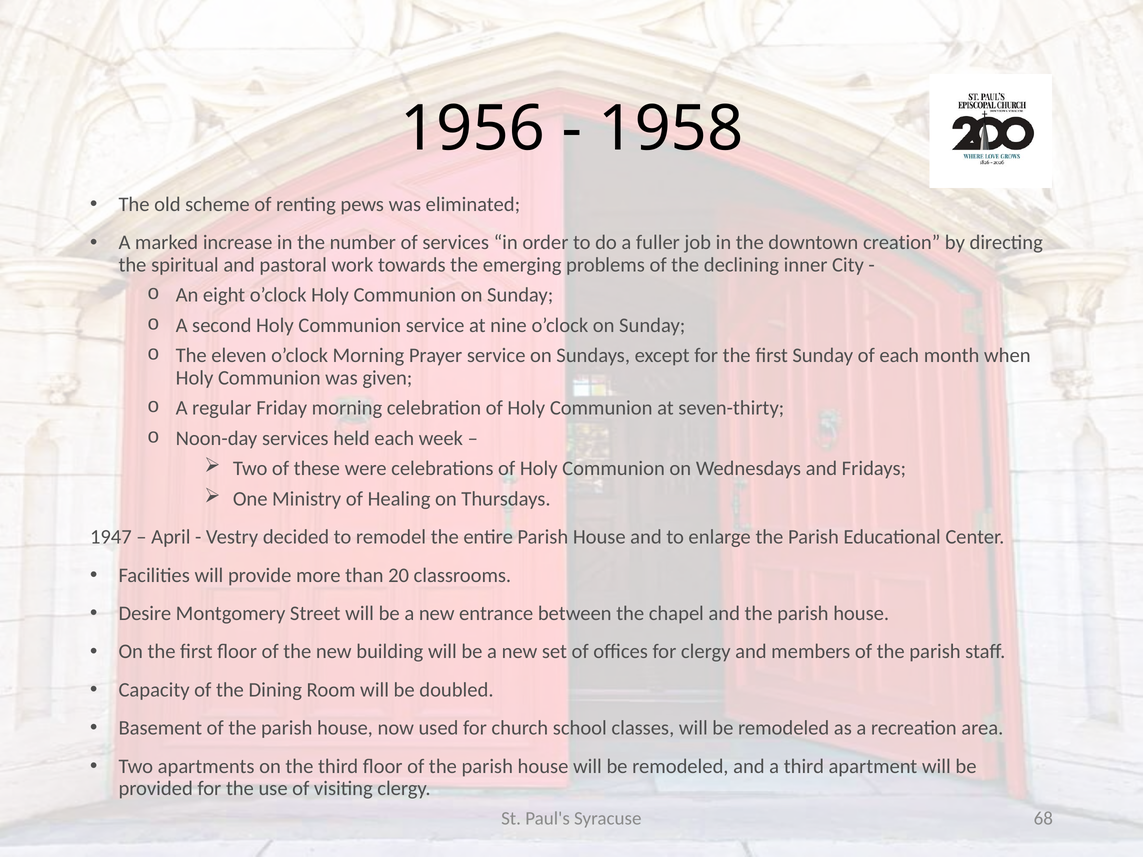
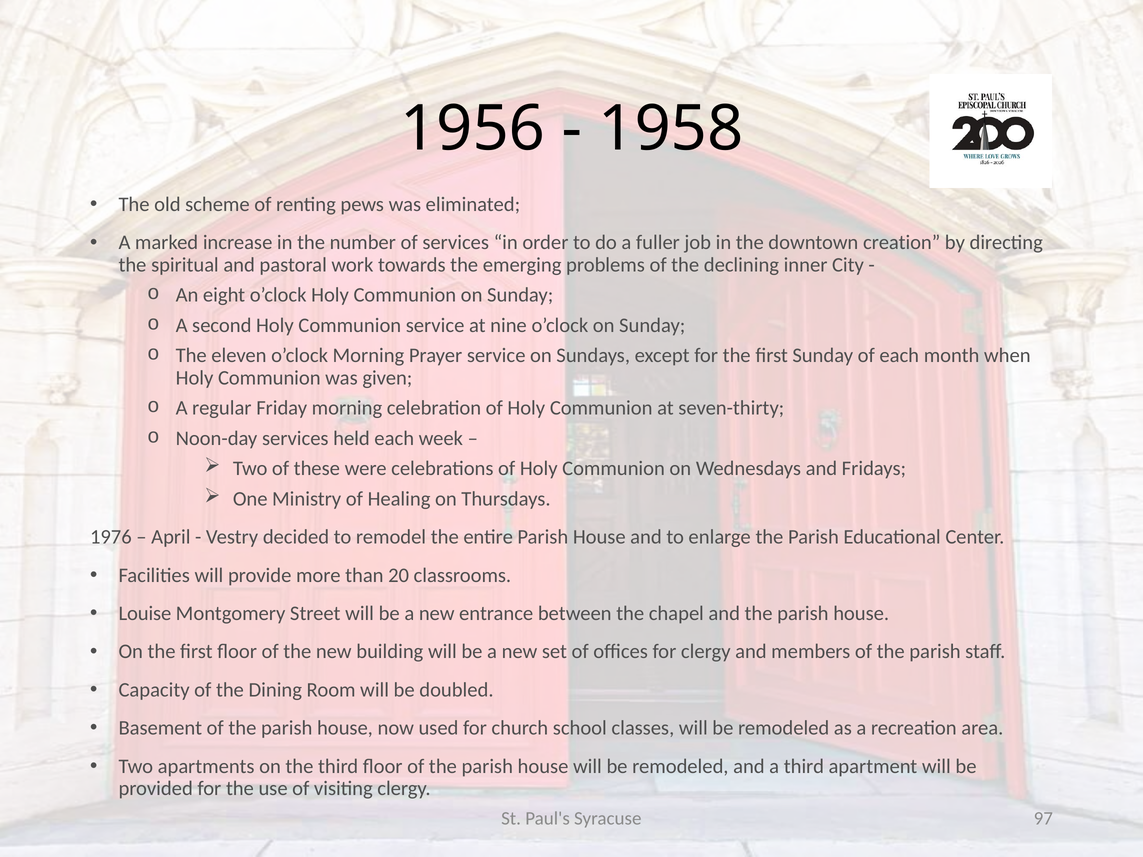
1947: 1947 -> 1976
Desire: Desire -> Louise
68: 68 -> 97
